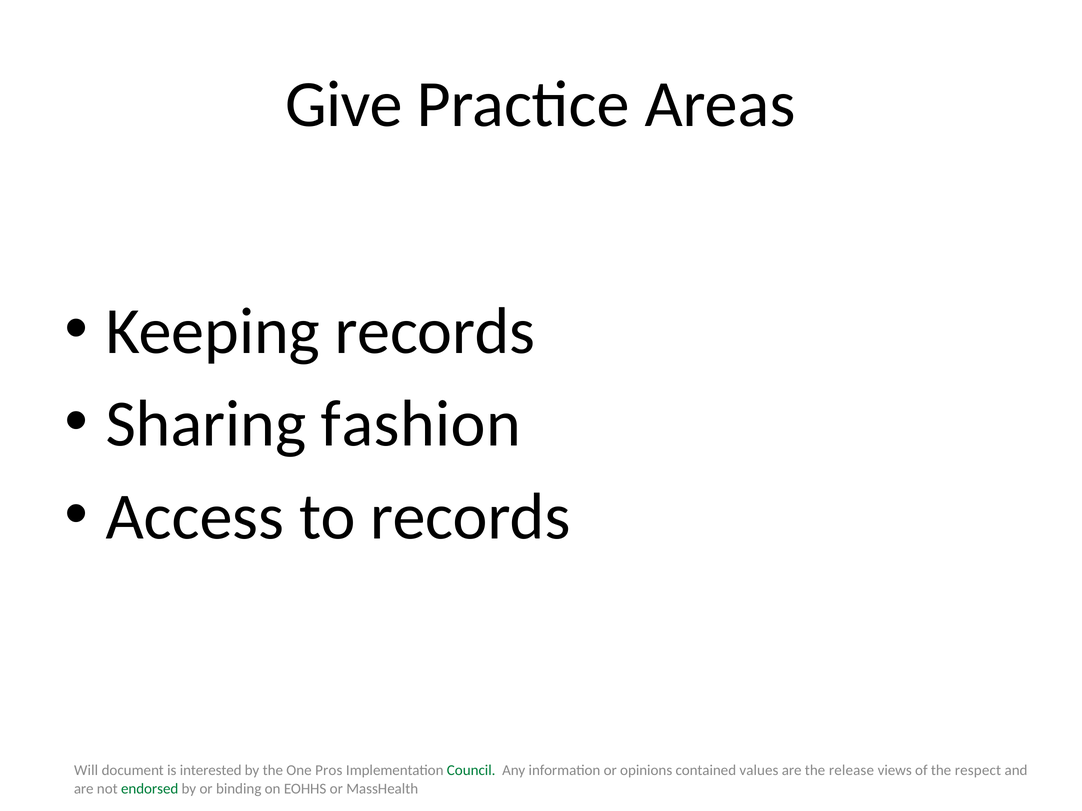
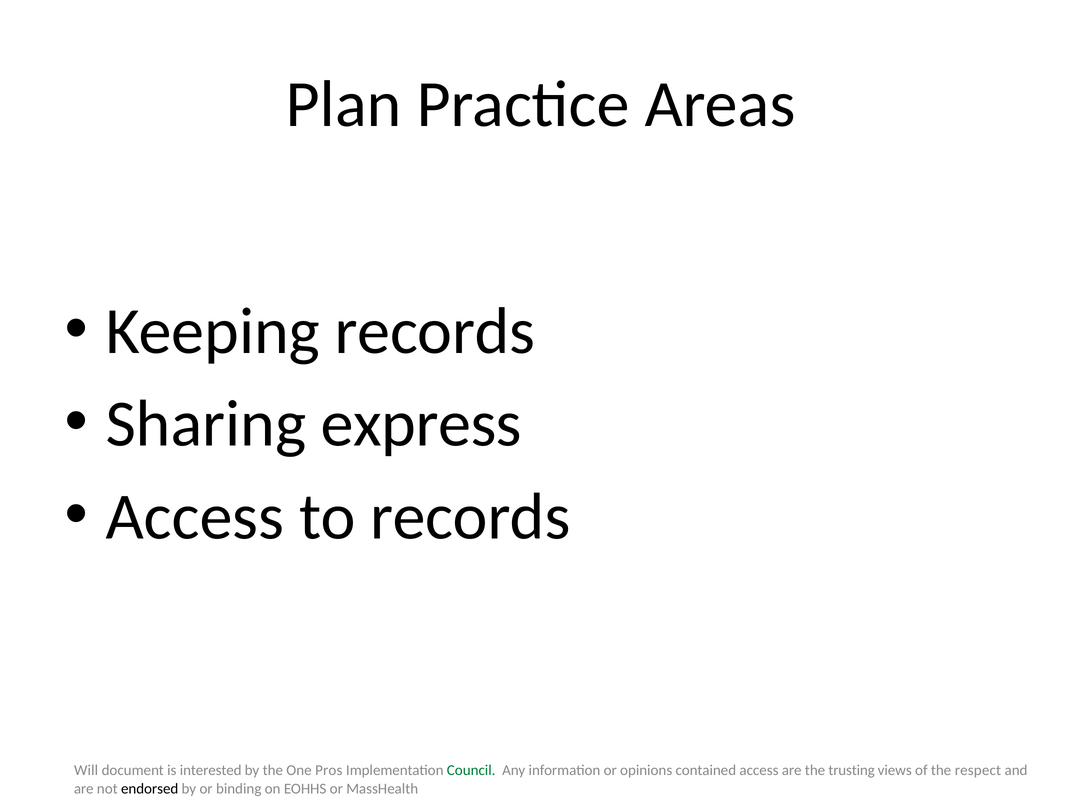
Give: Give -> Plan
fashion: fashion -> express
contained values: values -> access
release: release -> trusting
endorsed colour: green -> black
